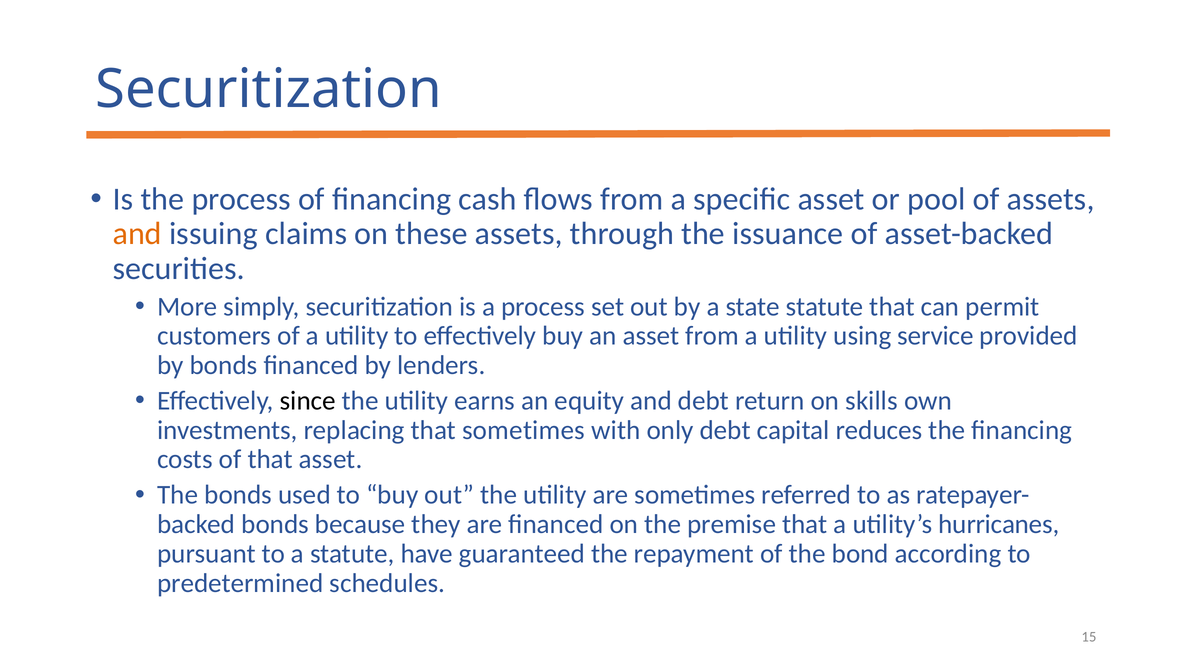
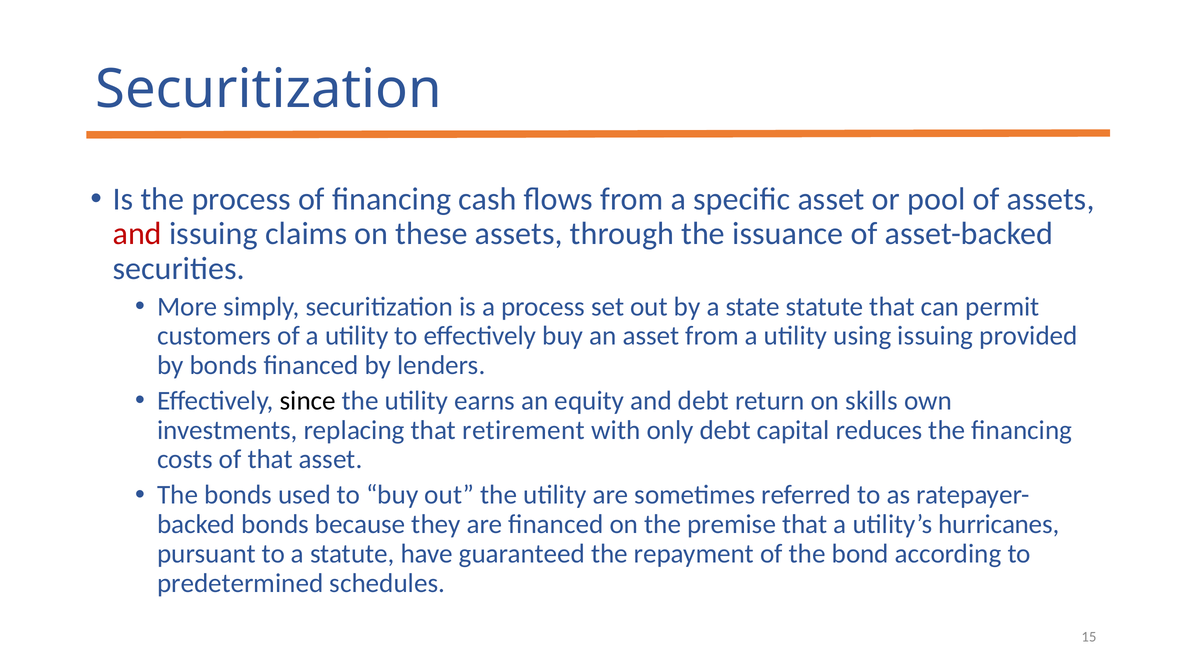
and at (137, 234) colour: orange -> red
using service: service -> issuing
that sometimes: sometimes -> retirement
